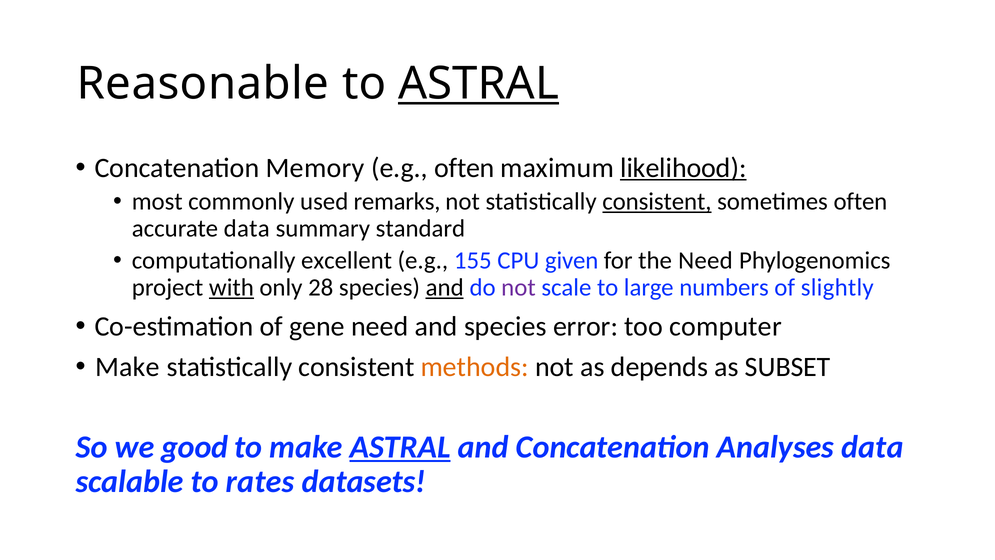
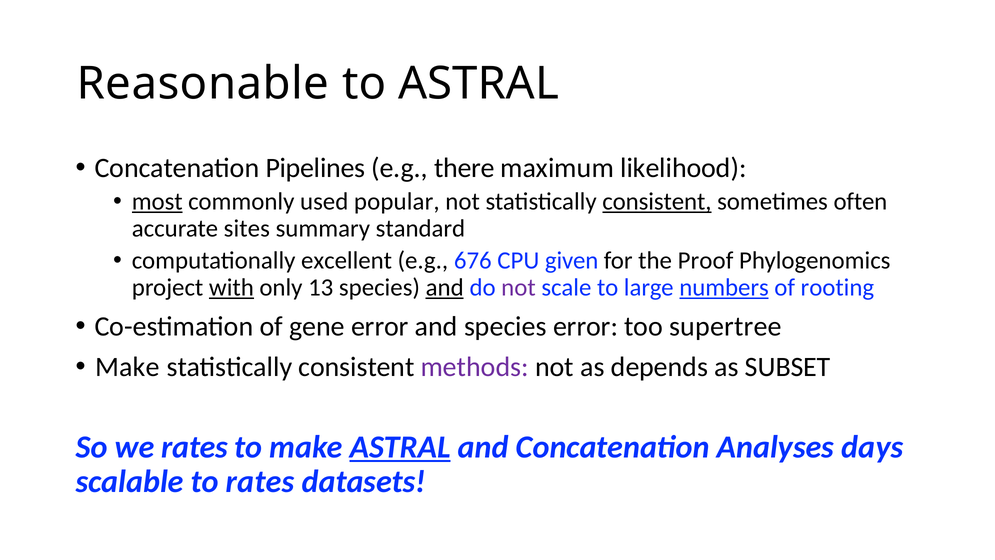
ASTRAL at (479, 84) underline: present -> none
Memory: Memory -> Pipelines
e.g often: often -> there
likelihood underline: present -> none
most underline: none -> present
remarks: remarks -> popular
accurate data: data -> sites
155: 155 -> 676
the Need: Need -> Proof
28: 28 -> 13
numbers underline: none -> present
slightly: slightly -> rooting
gene need: need -> error
computer: computer -> supertree
methods colour: orange -> purple
we good: good -> rates
Analyses data: data -> days
